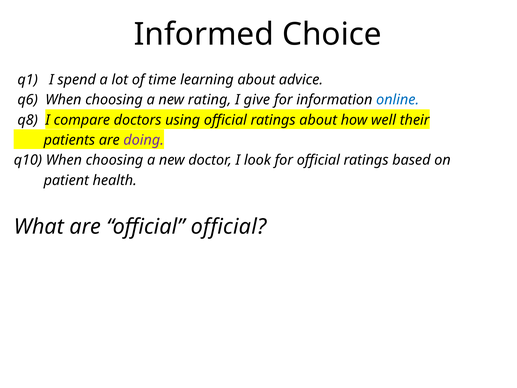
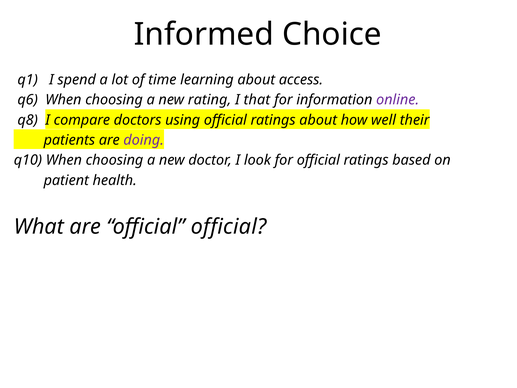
advice: advice -> access
give: give -> that
online colour: blue -> purple
